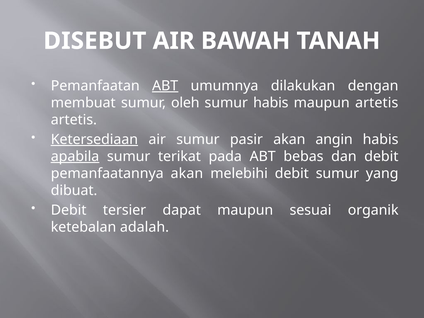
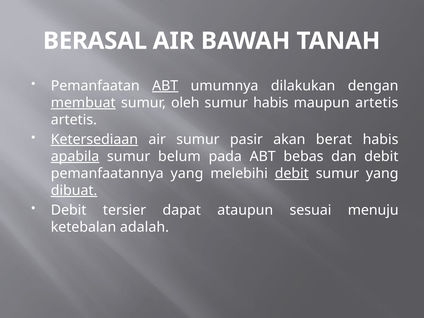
DISEBUT: DISEBUT -> BERASAL
membuat underline: none -> present
angin: angin -> berat
terikat: terikat -> belum
pemanfaatannya akan: akan -> yang
debit at (292, 173) underline: none -> present
dibuat underline: none -> present
dapat maupun: maupun -> ataupun
organik: organik -> menuju
